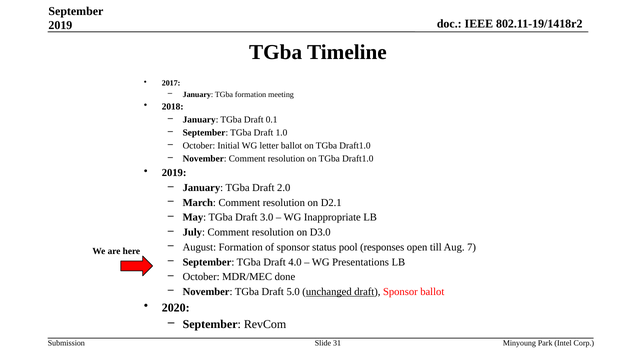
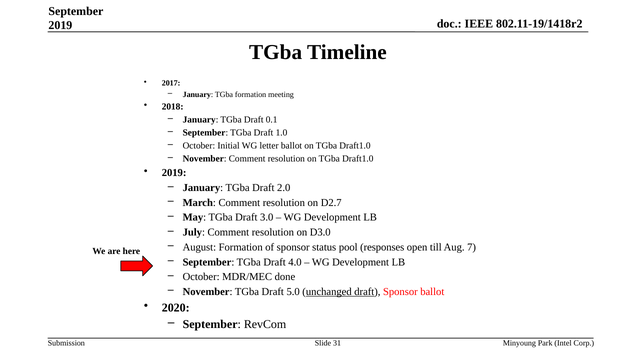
D2.1: D2.1 -> D2.7
Inappropriate at (332, 217): Inappropriate -> Development
Presentations at (361, 262): Presentations -> Development
